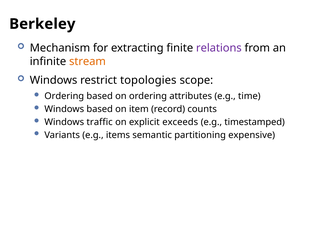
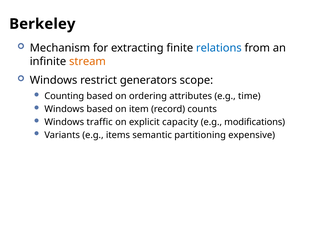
relations colour: purple -> blue
topologies: topologies -> generators
Ordering at (64, 96): Ordering -> Counting
exceeds: exceeds -> capacity
timestamped: timestamped -> modifications
